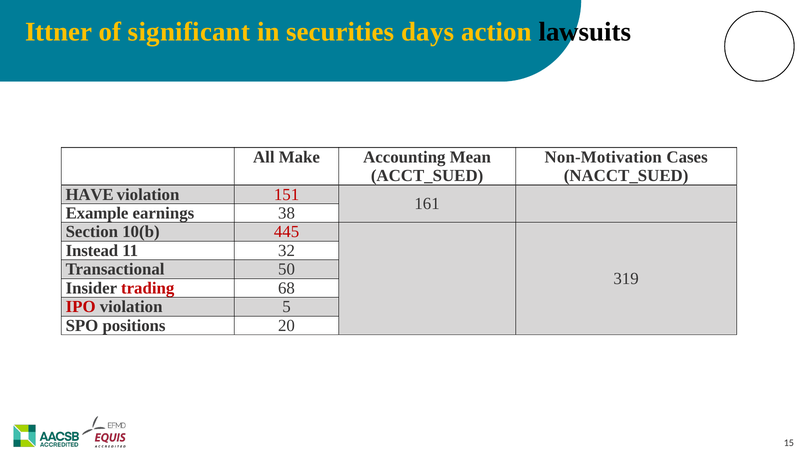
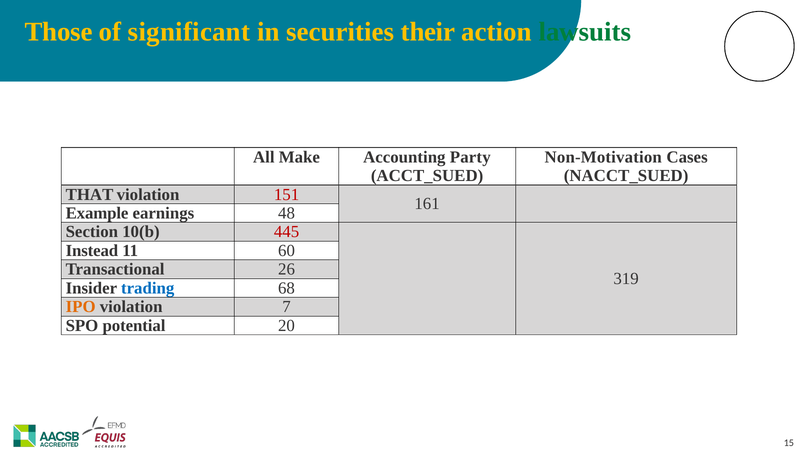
Ittner: Ittner -> Those
days: days -> their
lawsuits colour: black -> green
Mean: Mean -> Party
HAVE: HAVE -> THAT
38: 38 -> 48
32: 32 -> 60
50: 50 -> 26
trading colour: red -> blue
IPO colour: red -> orange
5: 5 -> 7
positions: positions -> potential
